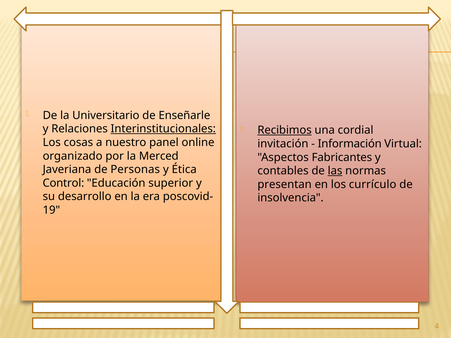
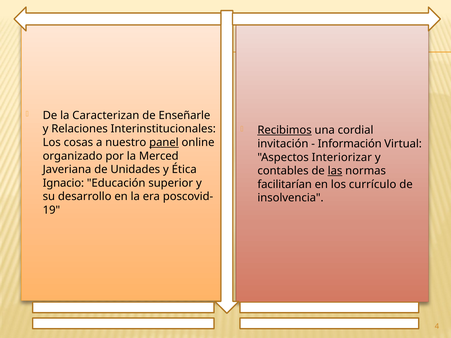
Universitario: Universitario -> Caracterizan
Interinstitucionales underline: present -> none
panel underline: none -> present
Fabricantes: Fabricantes -> Interiorizar
Personas: Personas -> Unidades
Control: Control -> Ignacio
presentan: presentan -> facilitarían
